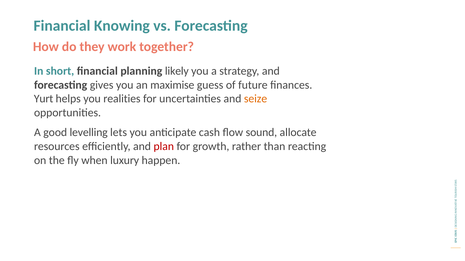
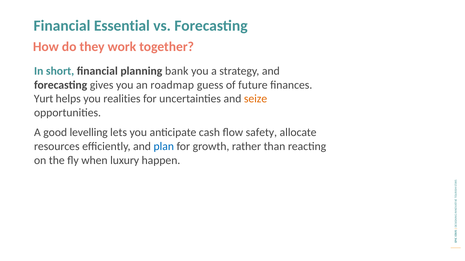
Knowing: Knowing -> Essential
likely: likely -> bank
maximise: maximise -> roadmap
sound: sound -> safety
plan colour: red -> blue
